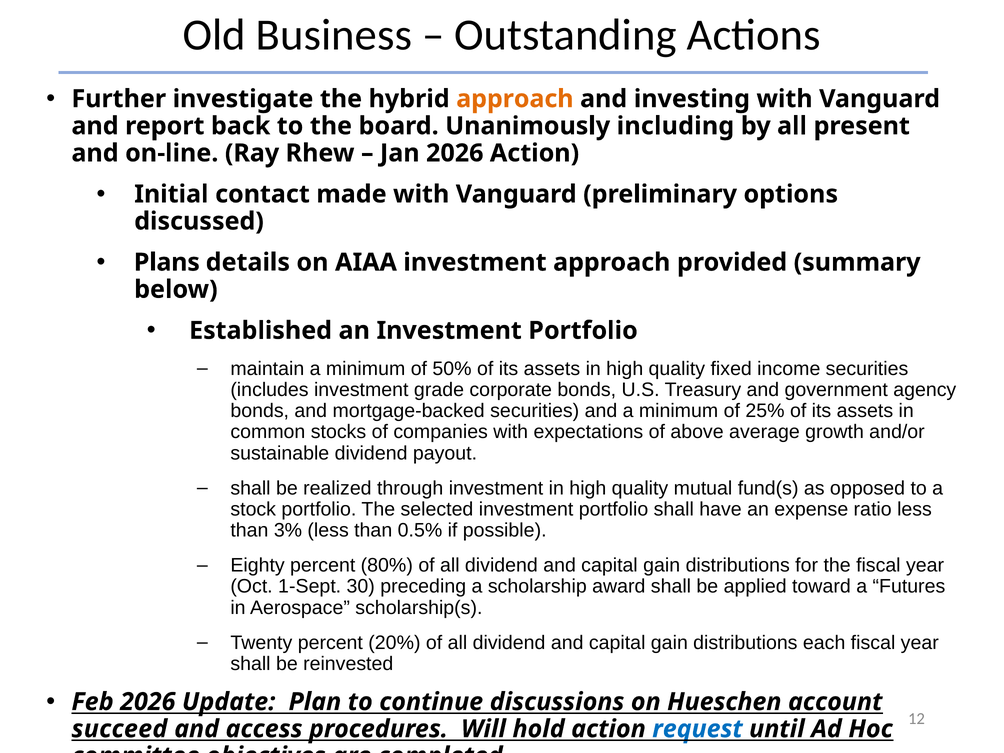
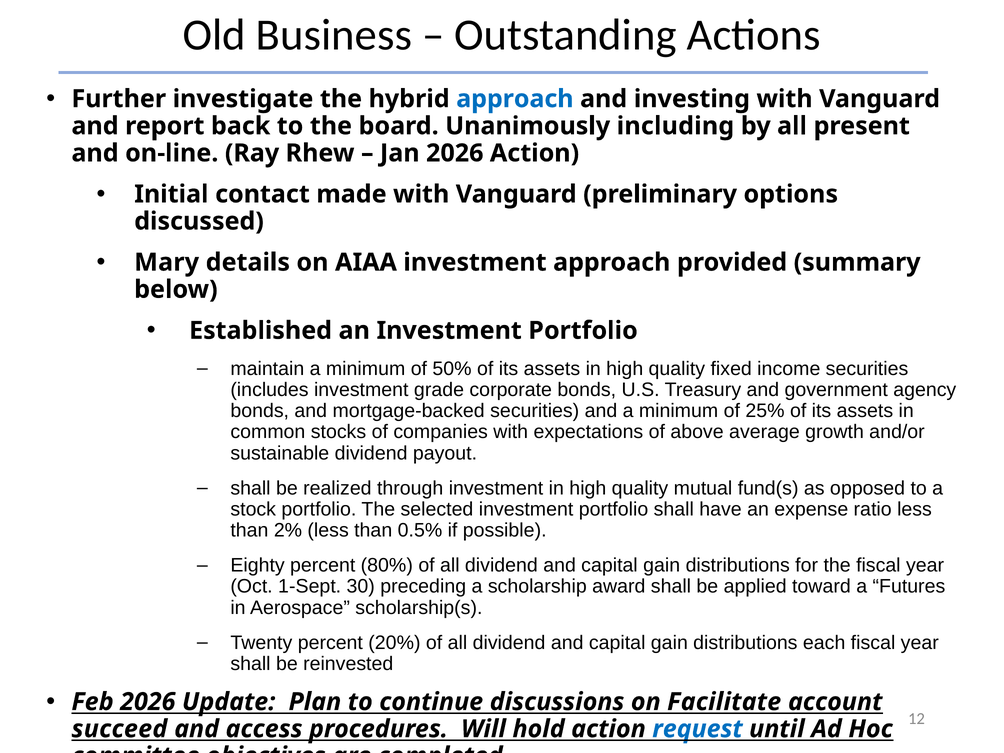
approach at (515, 99) colour: orange -> blue
Plans: Plans -> Mary
3%: 3% -> 2%
Hueschen: Hueschen -> Facilitate
